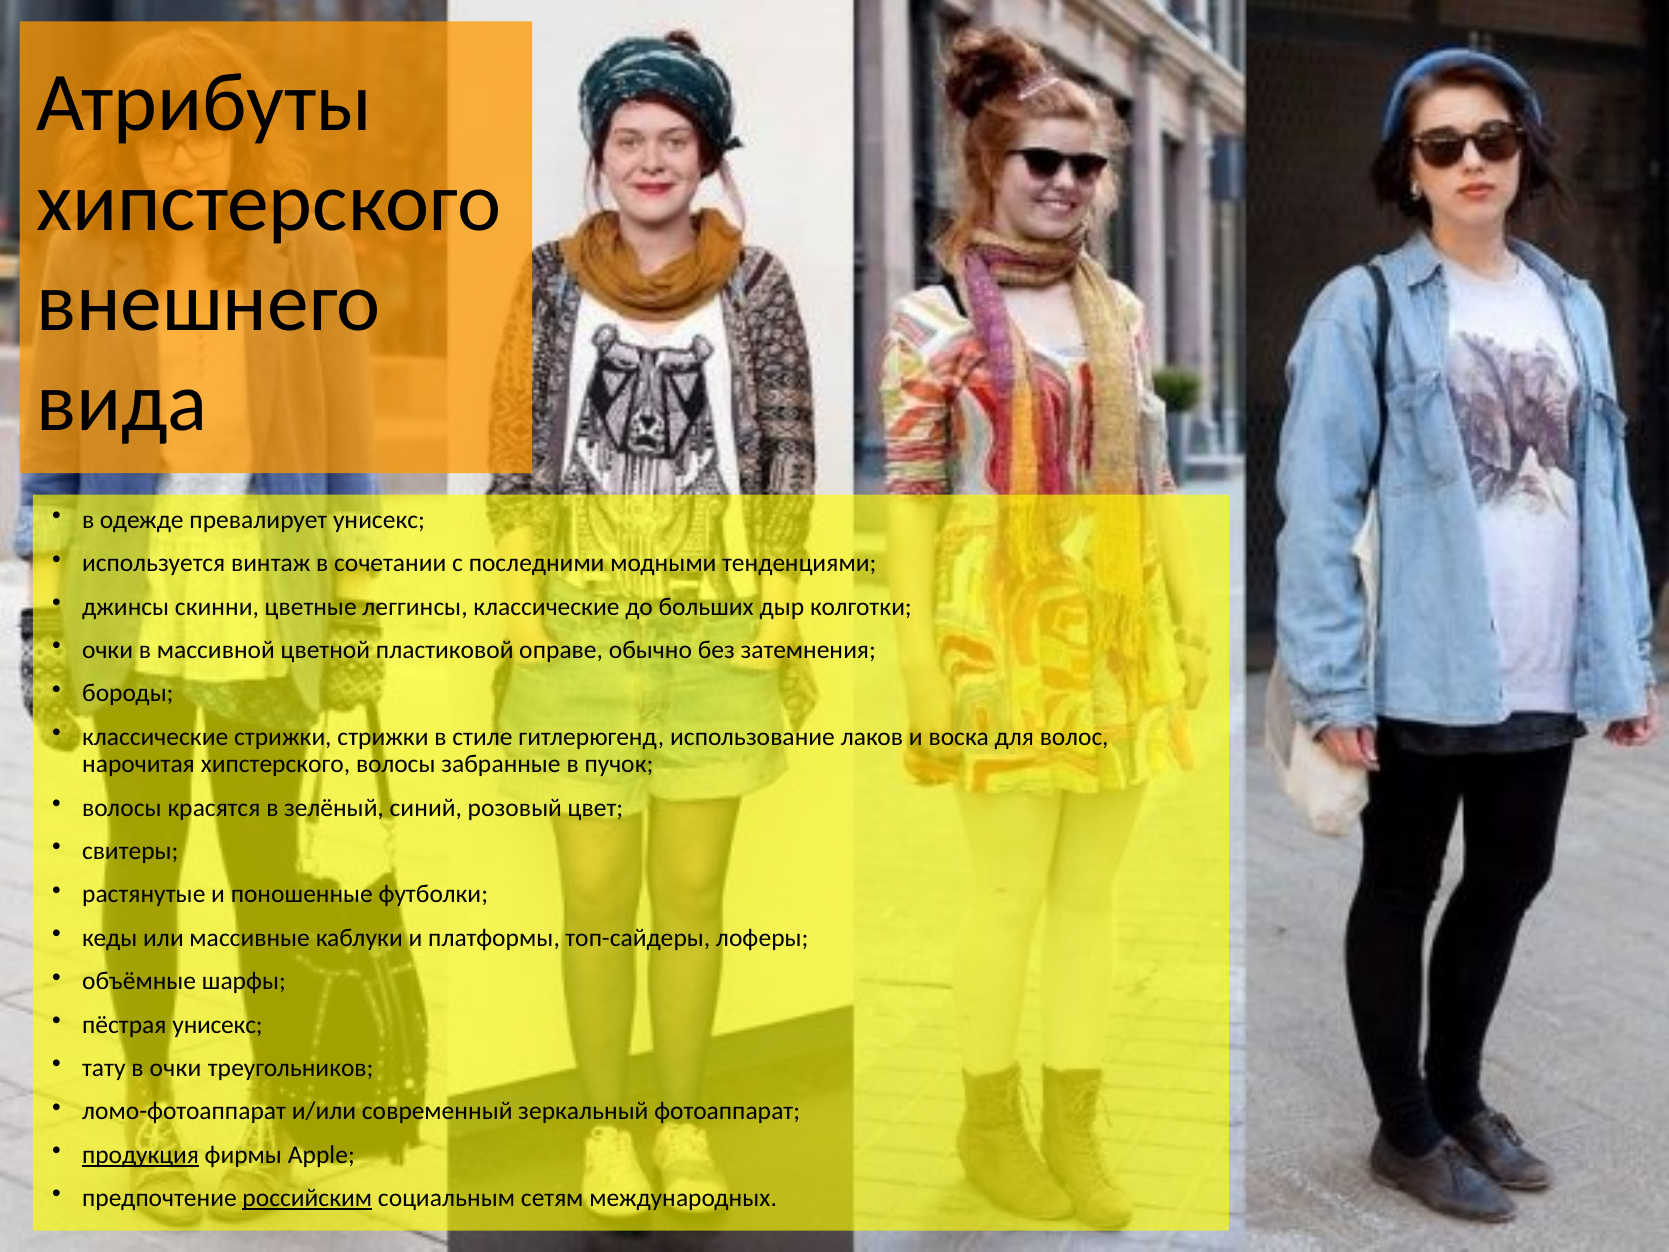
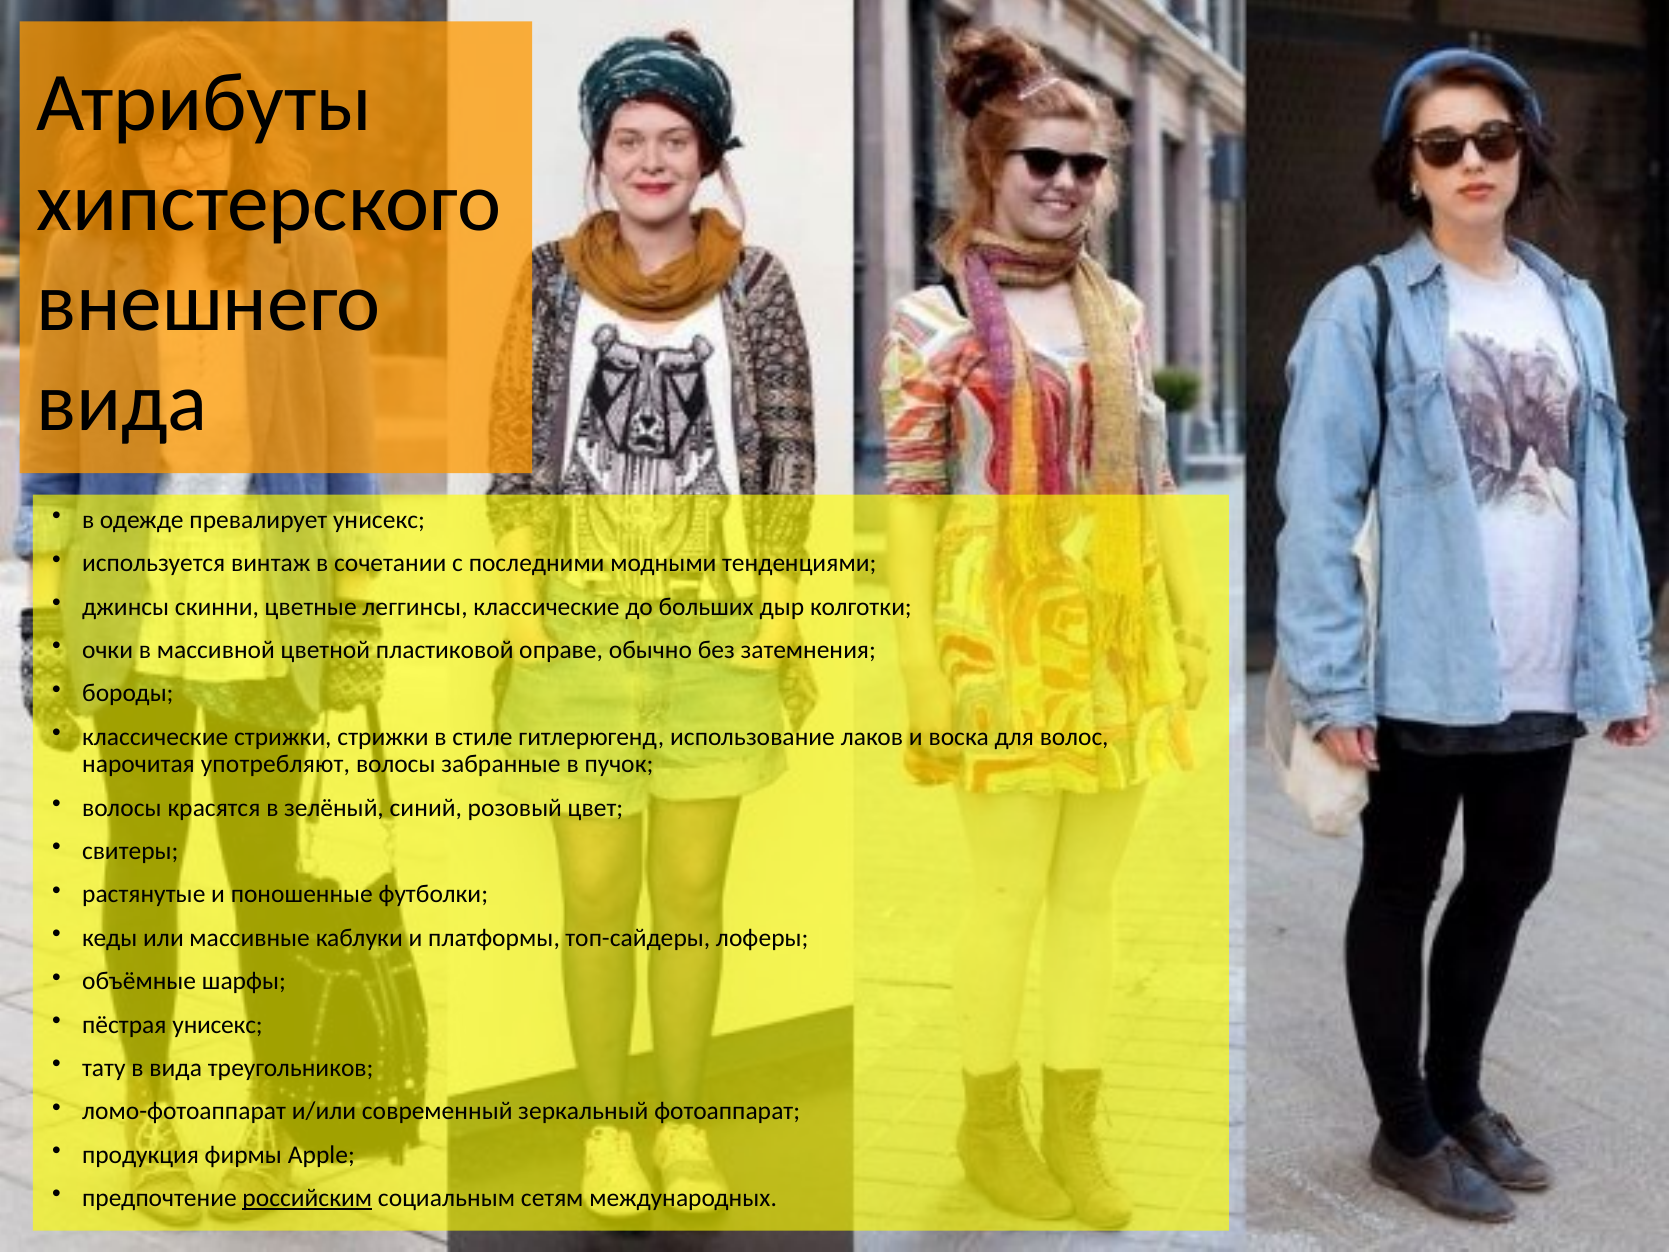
нарочитая хипстерского: хипстерского -> употребляют
в очки: очки -> вида
продукция underline: present -> none
